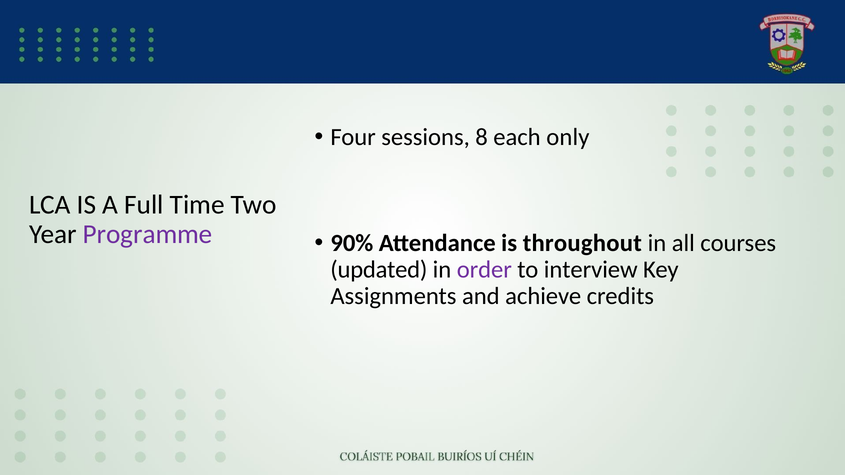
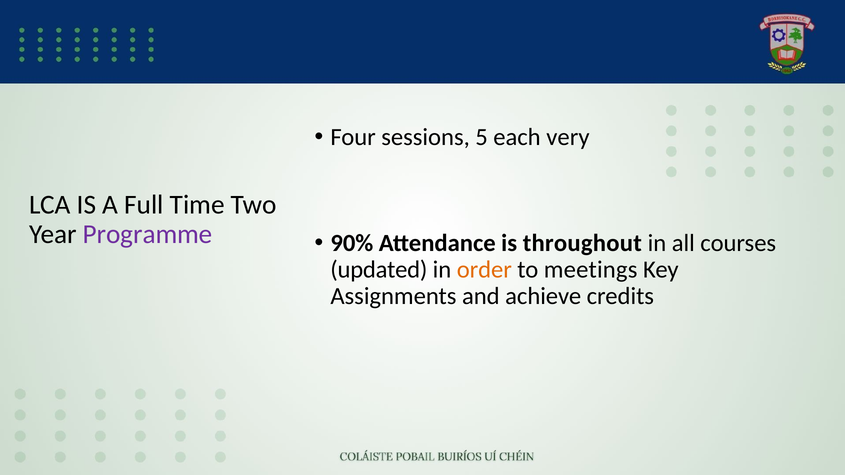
8: 8 -> 5
only: only -> very
order colour: purple -> orange
interview: interview -> meetings
